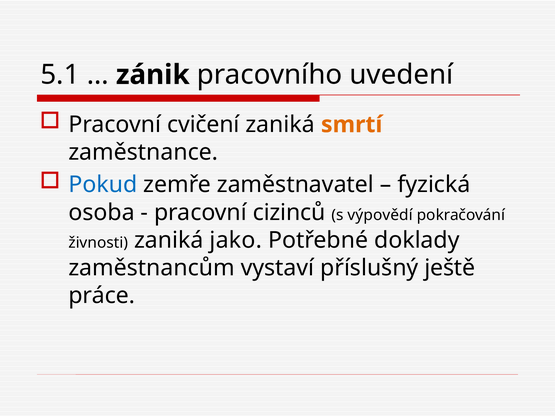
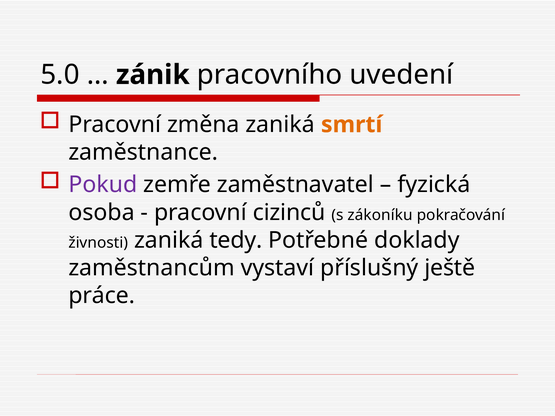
5.1: 5.1 -> 5.0
cvičení: cvičení -> změna
Pokud colour: blue -> purple
výpovědí: výpovědí -> zákoníku
jako: jako -> tedy
